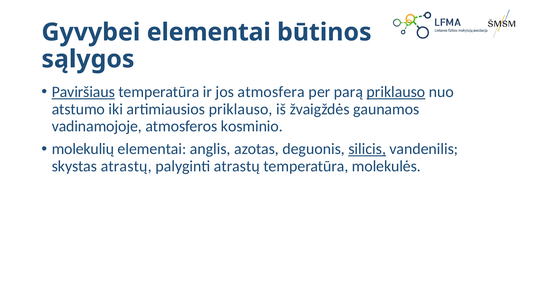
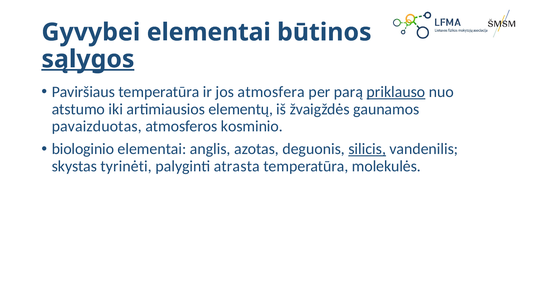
sąlygos underline: none -> present
Paviršiaus underline: present -> none
artimiausios priklauso: priklauso -> elementų
vadinamojoje: vadinamojoje -> pavaizduotas
molekulių: molekulių -> biologinio
skystas atrastų: atrastų -> tyrinėti
palyginti atrastų: atrastų -> atrasta
